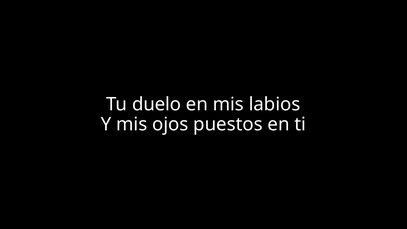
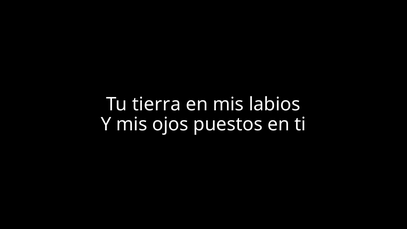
duelo: duelo -> tierra
